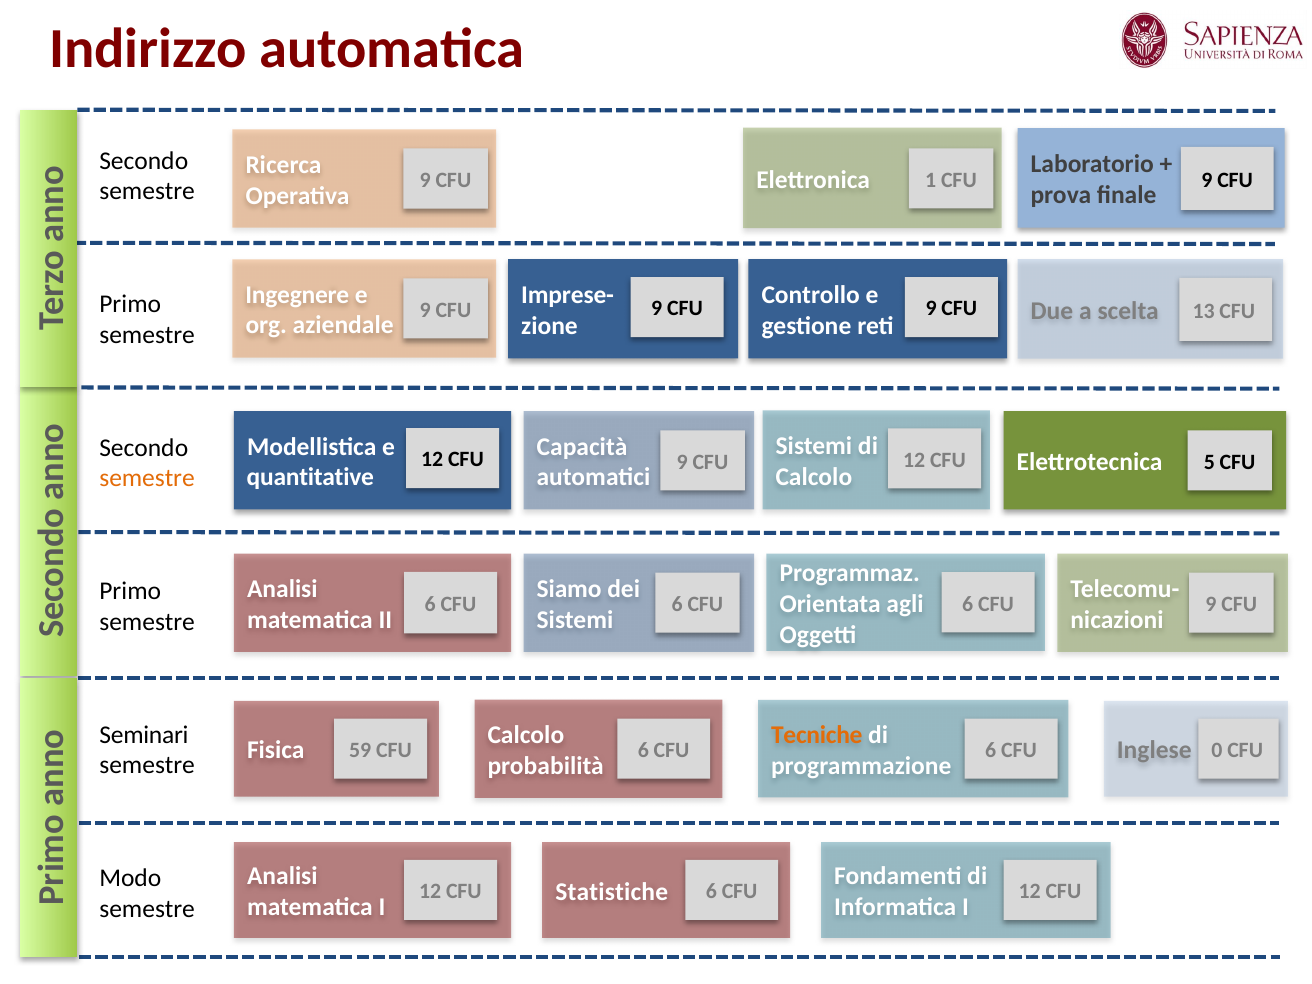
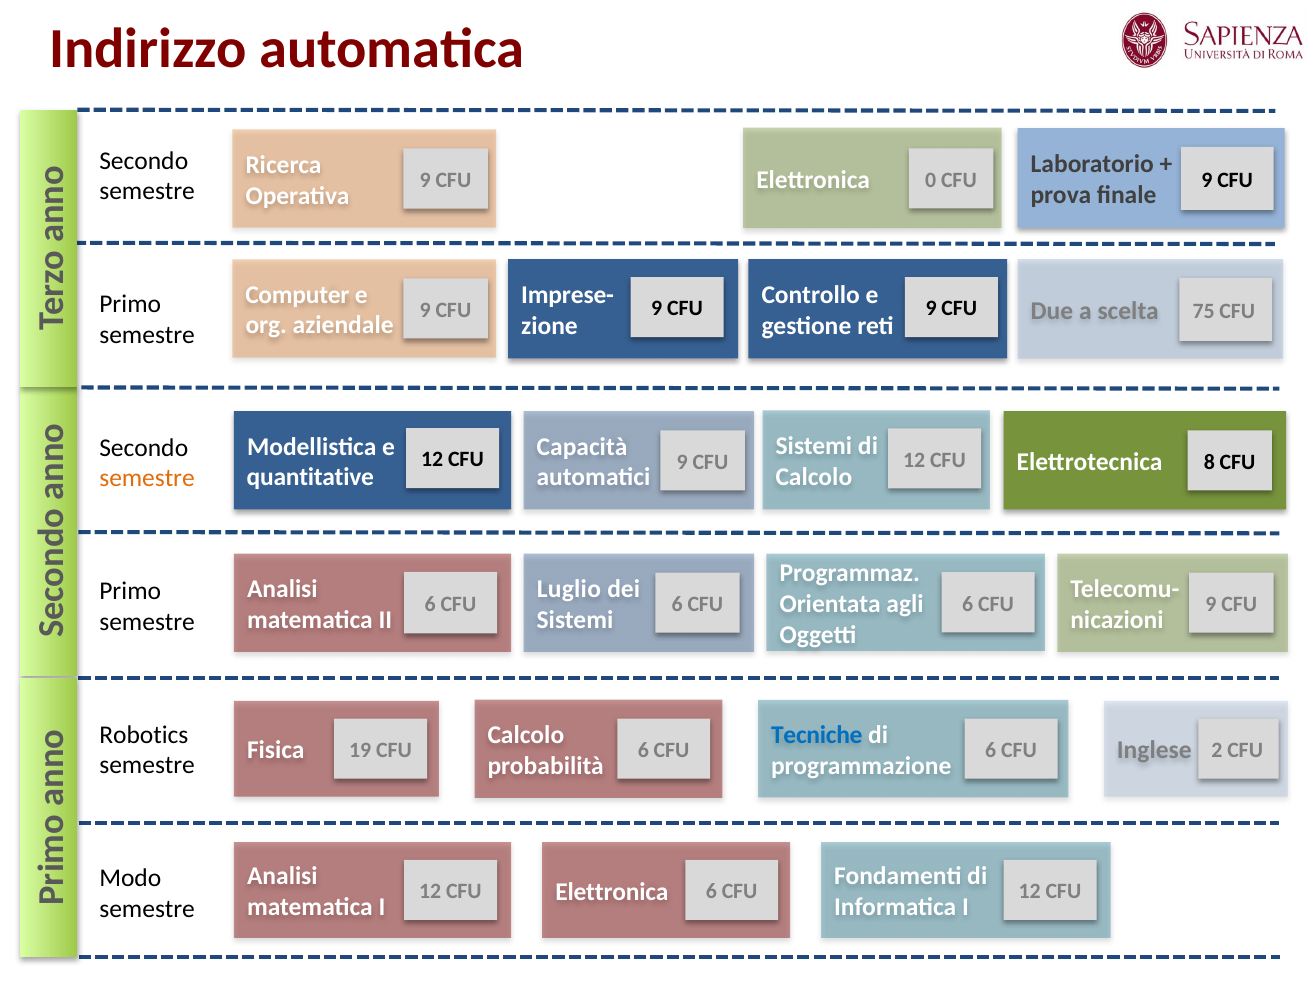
1: 1 -> 0
Ingegnere: Ingegnere -> Computer
13: 13 -> 75
5: 5 -> 8
Siamo: Siamo -> Luglio
Seminari: Seminari -> Robotics
Tecniche colour: orange -> blue
59: 59 -> 19
0: 0 -> 2
12 CFU Statistiche: Statistiche -> Elettronica
